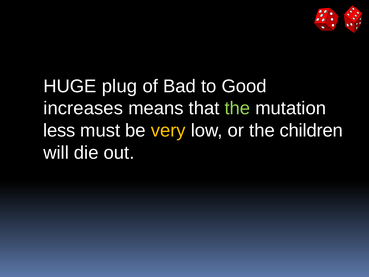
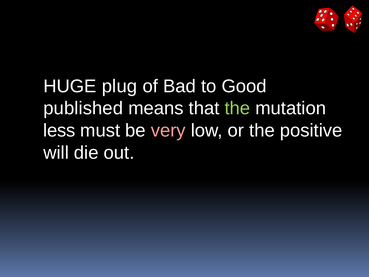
increases: increases -> published
very colour: yellow -> pink
children: children -> positive
